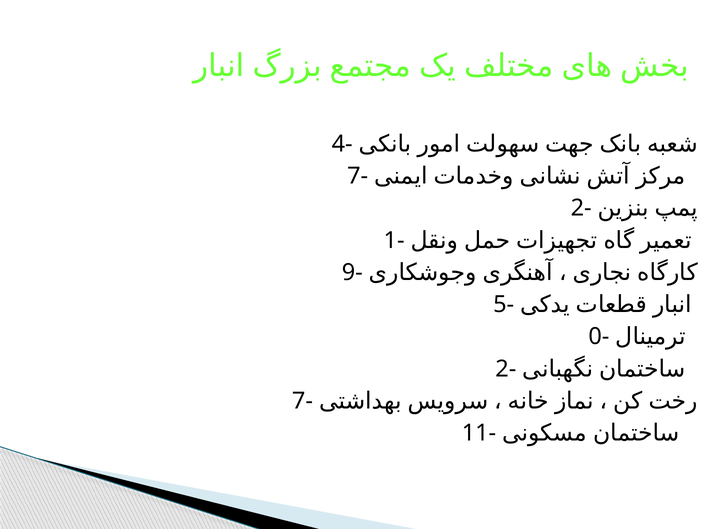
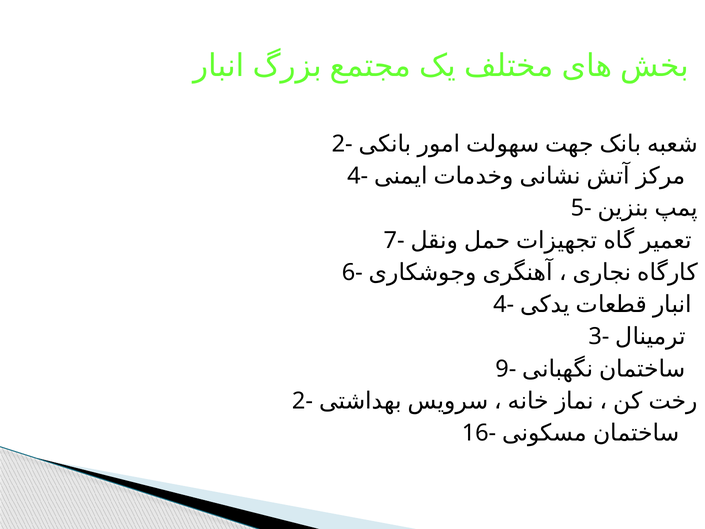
4- at (342, 144): 4- -> 2-
7- at (358, 176): 7- -> 4-
2- at (581, 208): 2- -> 5-
1-: 1- -> 7-
9-: 9- -> 6-
5- at (504, 304): 5- -> 4-
0-: 0- -> 3-
2- at (506, 369): 2- -> 9-
7- at (302, 401): 7- -> 2-
11-: 11- -> 16-
